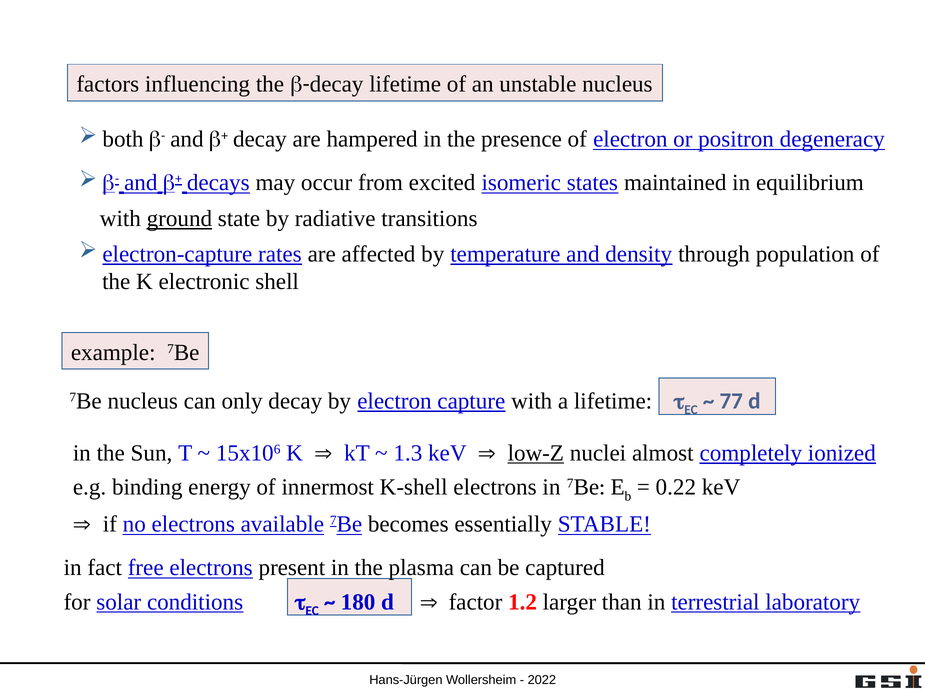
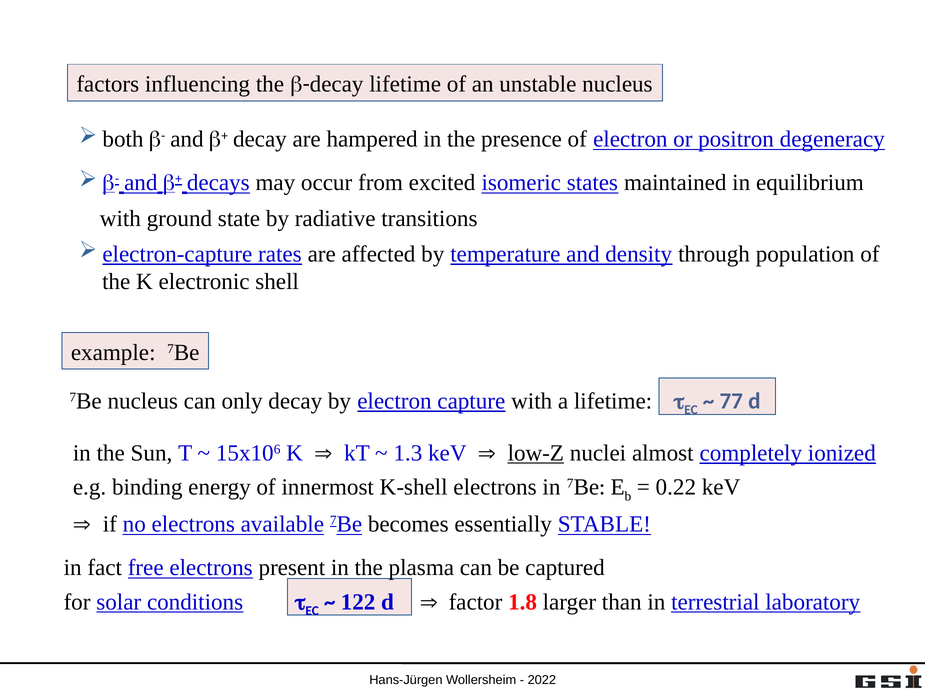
ground underline: present -> none
180: 180 -> 122
1.2: 1.2 -> 1.8
